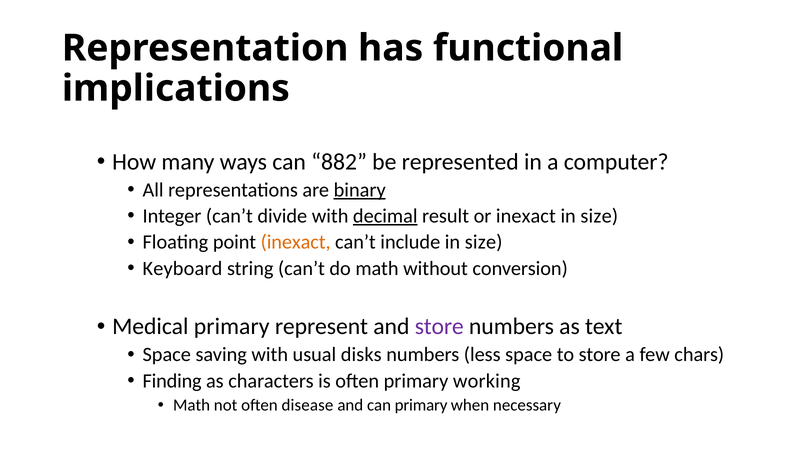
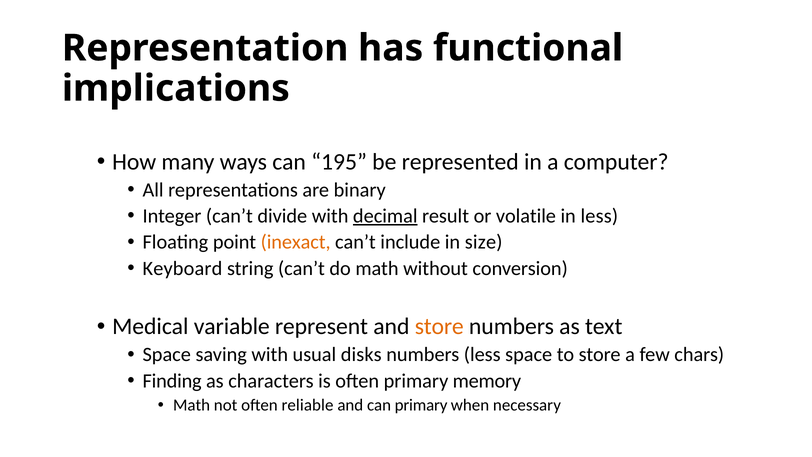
882: 882 -> 195
binary underline: present -> none
or inexact: inexact -> volatile
size at (599, 216): size -> less
Medical primary: primary -> variable
store at (439, 326) colour: purple -> orange
working: working -> memory
disease: disease -> reliable
